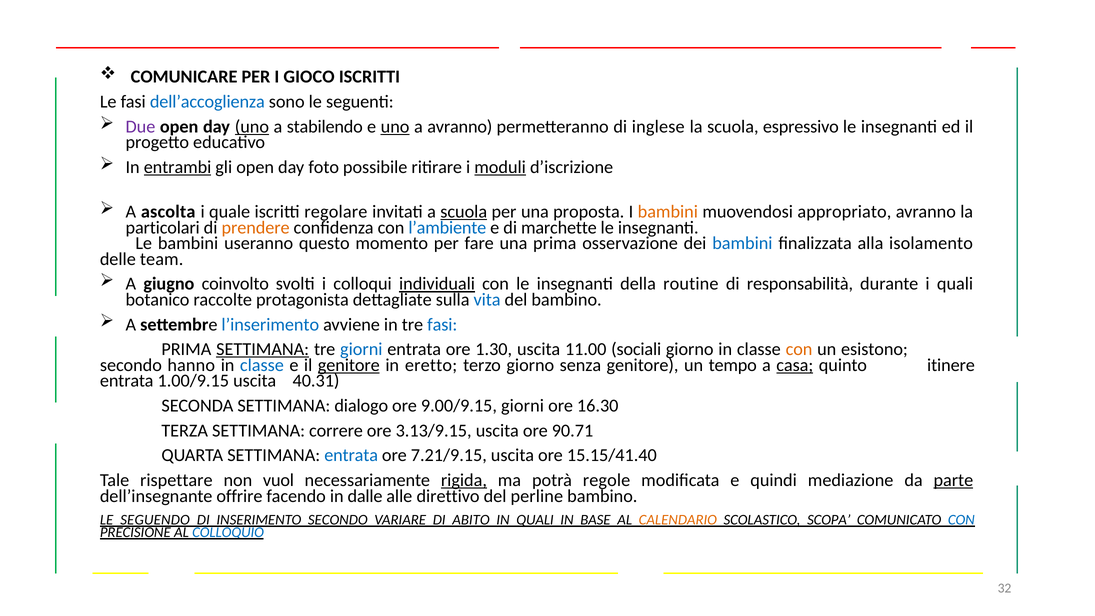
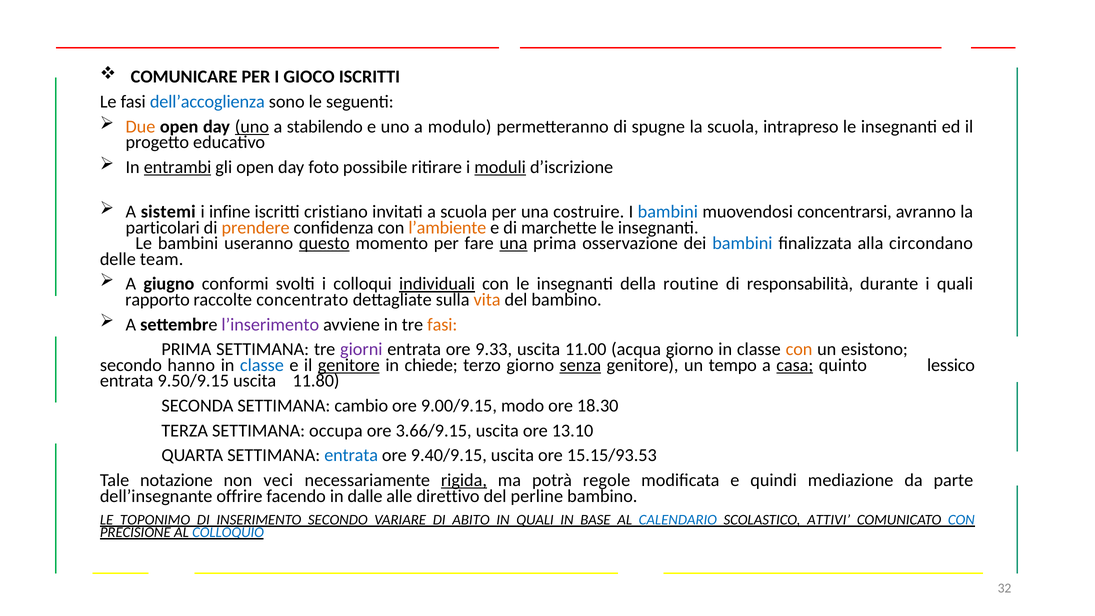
Due colour: purple -> orange
uno at (395, 127) underline: present -> none
a avranno: avranno -> modulo
inglese: inglese -> spugne
espressivo: espressivo -> intrapreso
ascolta: ascolta -> sistemi
quale: quale -> infine
regolare: regolare -> cristiano
scuola at (464, 212) underline: present -> none
proposta: proposta -> costruire
bambini at (668, 212) colour: orange -> blue
appropriato: appropriato -> concentrarsi
l’ambiente colour: blue -> orange
questo underline: none -> present
una at (513, 243) underline: none -> present
isolamento: isolamento -> circondano
coinvolto: coinvolto -> conformi
botanico: botanico -> rapporto
protagonista: protagonista -> concentrato
vita colour: blue -> orange
l’inserimento colour: blue -> purple
fasi at (442, 324) colour: blue -> orange
SETTIMANA at (263, 349) underline: present -> none
giorni at (361, 349) colour: blue -> purple
1.30: 1.30 -> 9.33
sociali: sociali -> acqua
eretto: eretto -> chiede
senza underline: none -> present
itinere: itinere -> lessico
1.00/9.15: 1.00/9.15 -> 9.50/9.15
40.31: 40.31 -> 11.80
dialogo: dialogo -> cambio
9.00/9.15 giorni: giorni -> modo
16.30: 16.30 -> 18.30
correre: correre -> occupa
3.13/9.15: 3.13/9.15 -> 3.66/9.15
90.71: 90.71 -> 13.10
7.21/9.15: 7.21/9.15 -> 9.40/9.15
15.15/41.40: 15.15/41.40 -> 15.15/93.53
rispettare: rispettare -> notazione
vuol: vuol -> veci
parte underline: present -> none
SEGUENDO: SEGUENDO -> TOPONIMO
CALENDARIO colour: orange -> blue
SCOPA: SCOPA -> ATTIVI
